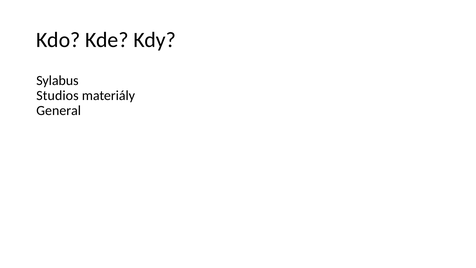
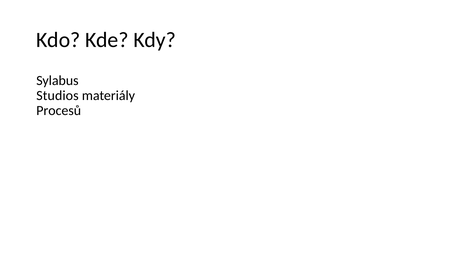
General: General -> Procesů
